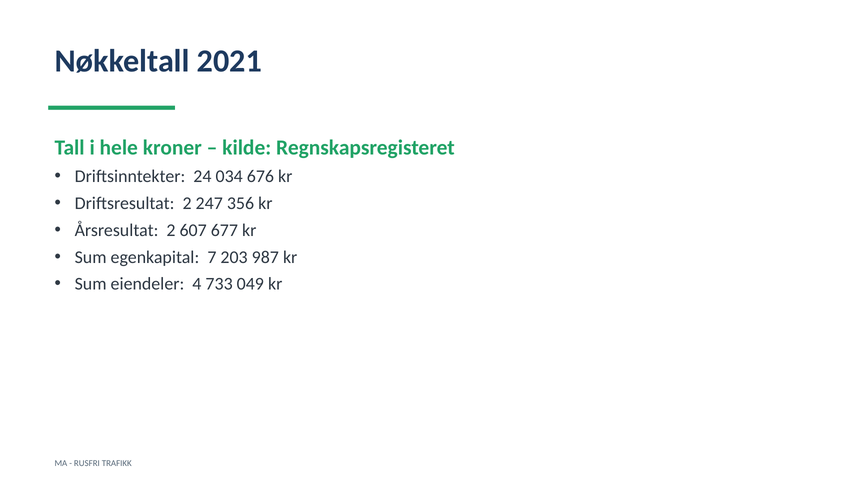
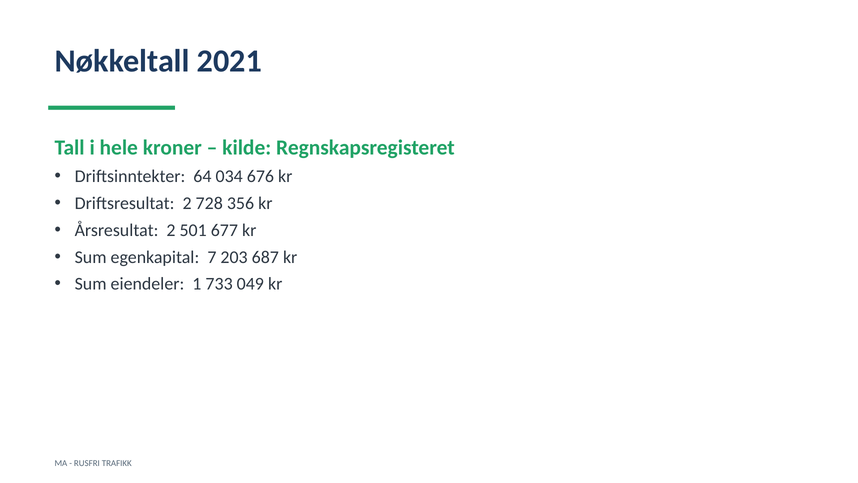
24: 24 -> 64
247: 247 -> 728
607: 607 -> 501
987: 987 -> 687
4: 4 -> 1
